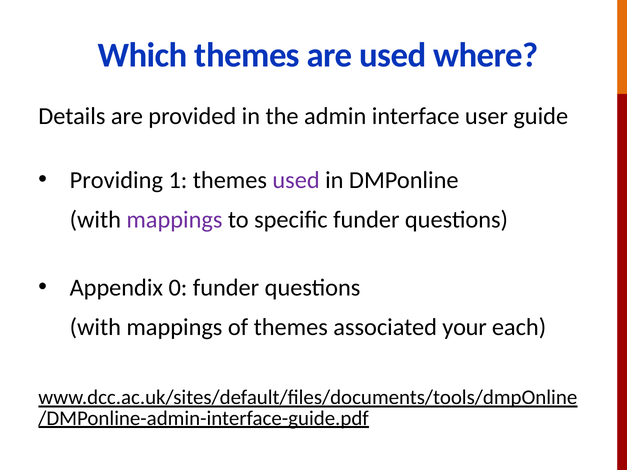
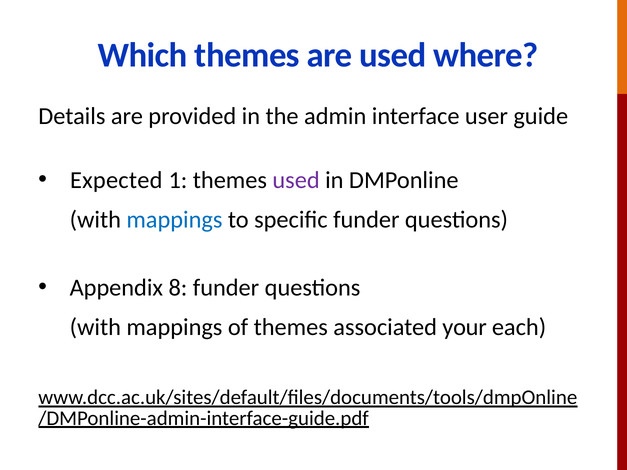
Providing: Providing -> Expected
mappings at (174, 220) colour: purple -> blue
0: 0 -> 8
